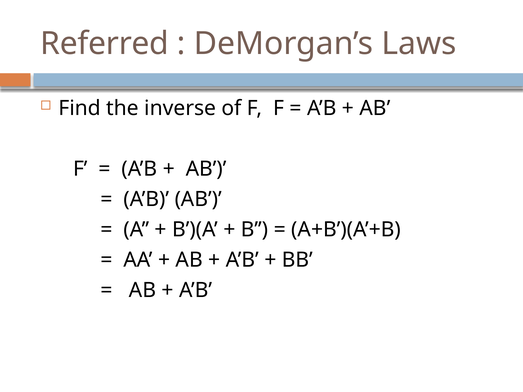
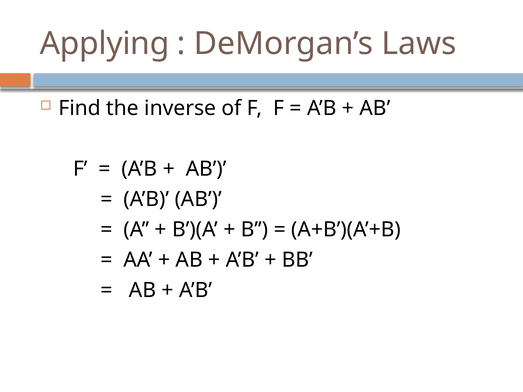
Referred: Referred -> Applying
